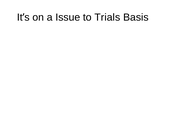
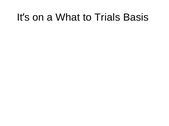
Issue: Issue -> What
